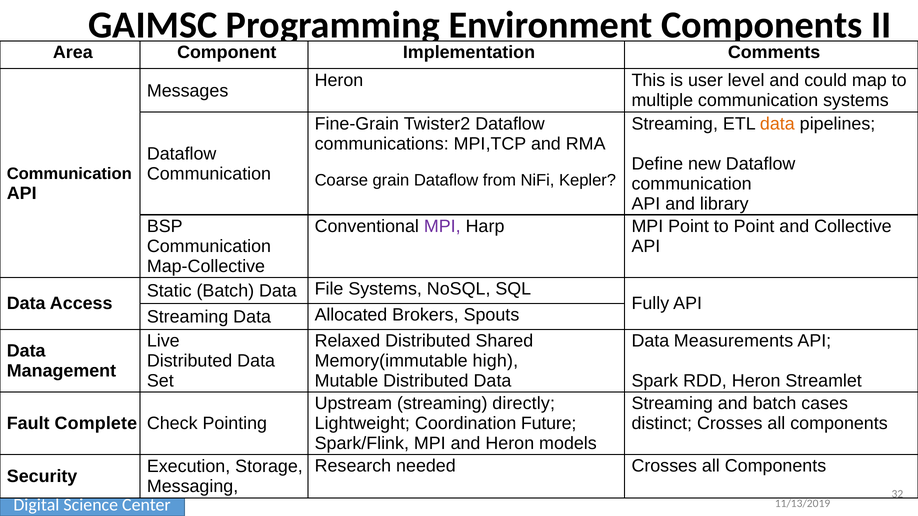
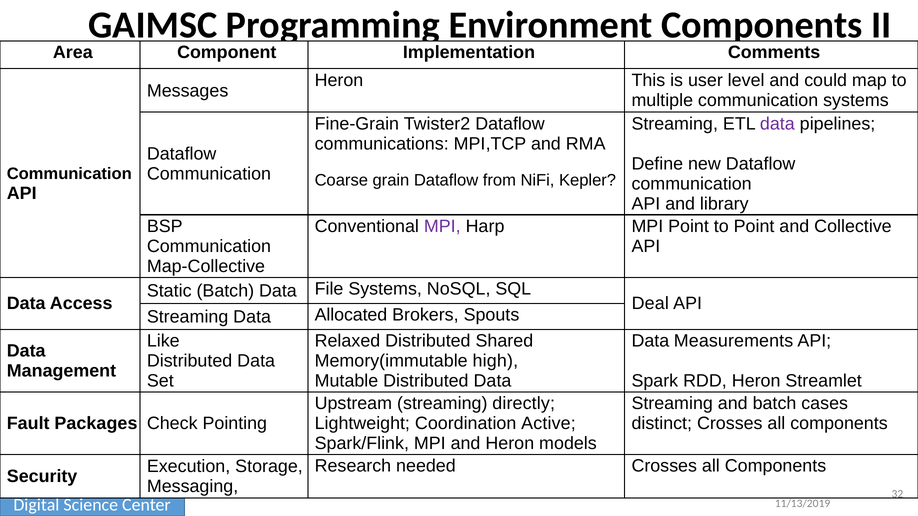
data at (777, 124) colour: orange -> purple
Fully: Fully -> Deal
Live: Live -> Like
Complete: Complete -> Packages
Future: Future -> Active
